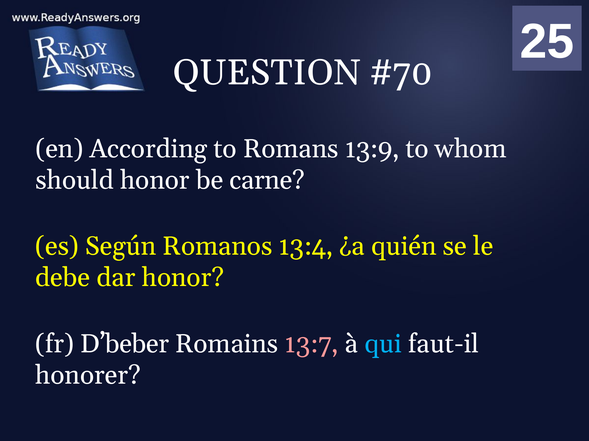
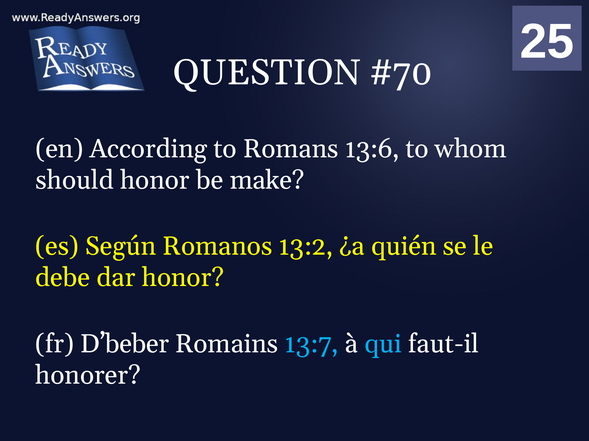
13:9: 13:9 -> 13:6
carne: carne -> make
13:4: 13:4 -> 13:2
13:7 colour: pink -> light blue
